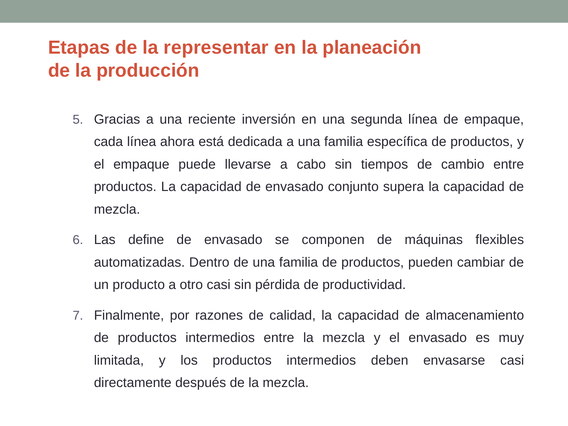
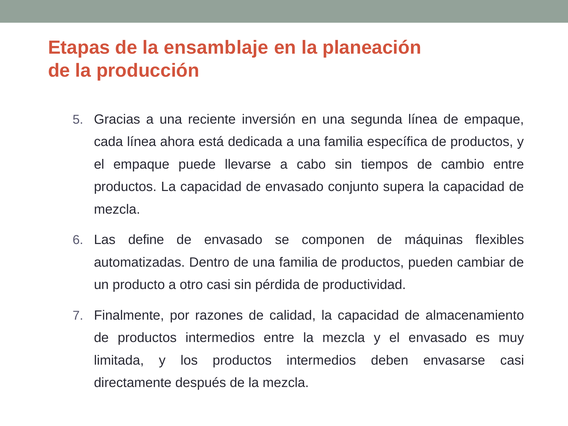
representar: representar -> ensamblaje
